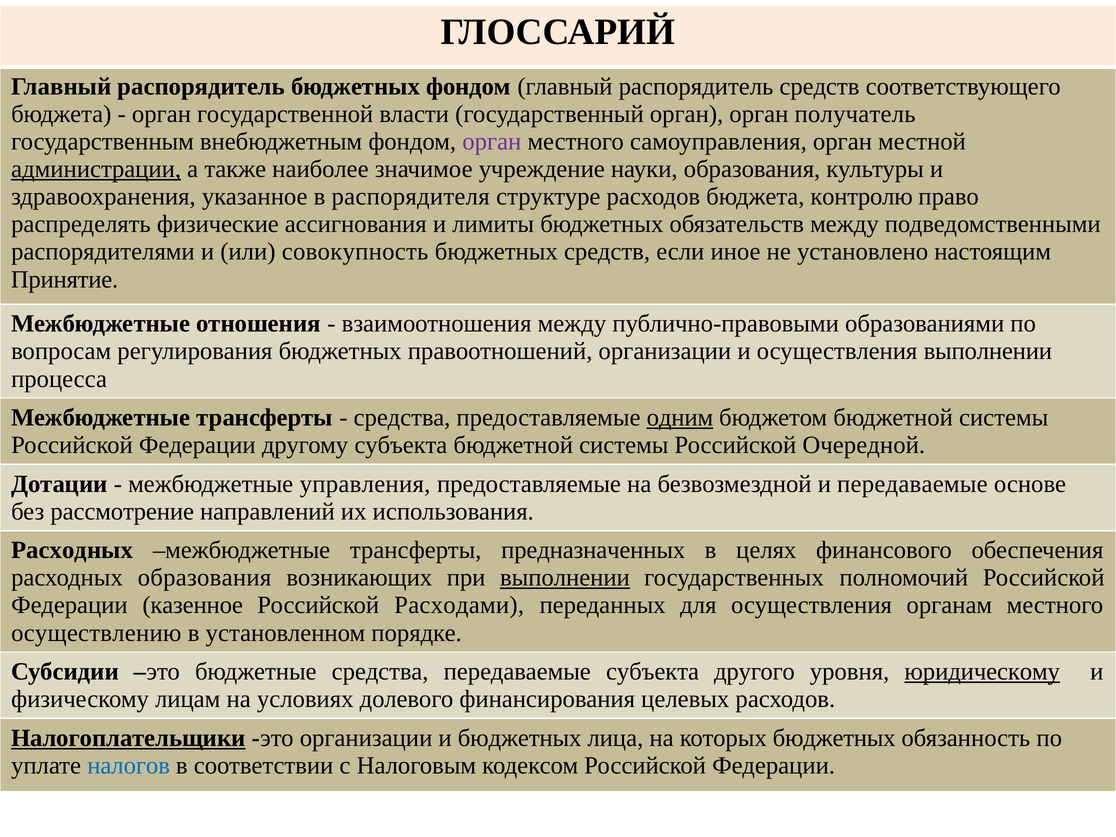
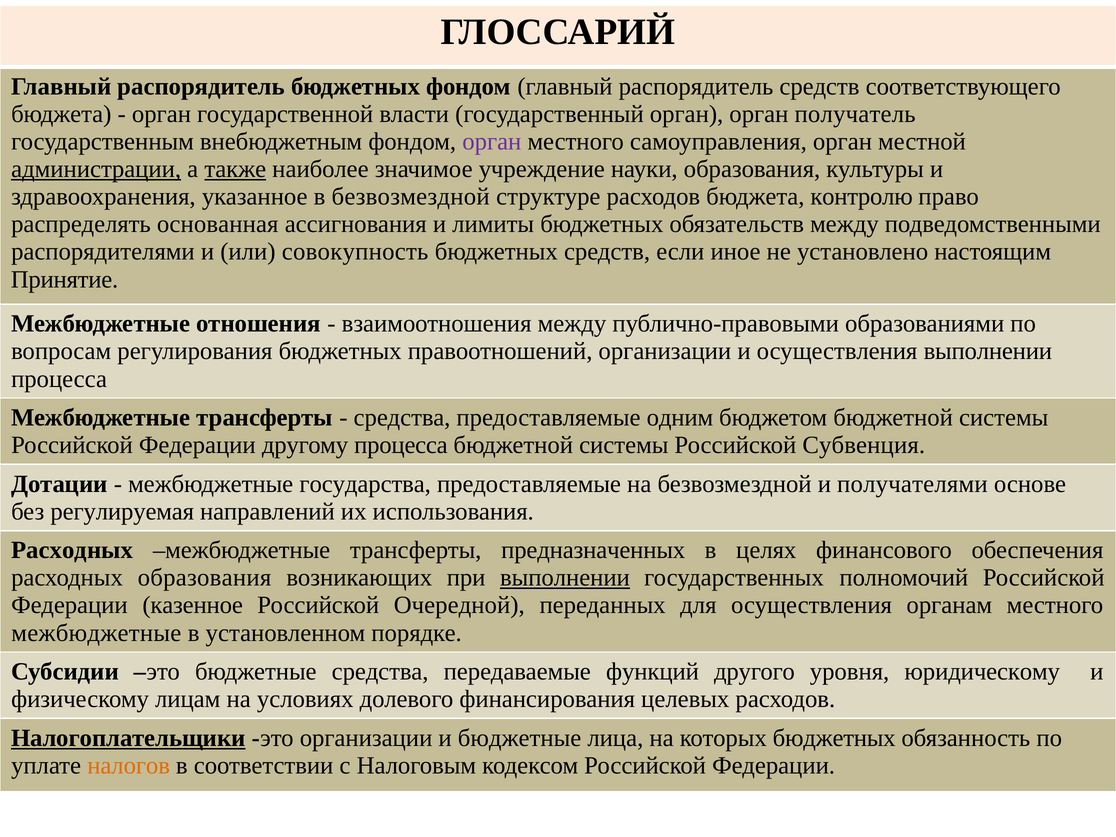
также underline: none -> present
в распорядителя: распорядителя -> безвозмездной
физические: физические -> основанная
одним underline: present -> none
другому субъекта: субъекта -> процесса
Очередной: Очередной -> Субвенция
управления: управления -> государства
и передаваемые: передаваемые -> получателями
рассмотрение: рассмотрение -> регулируемая
Расходами: Расходами -> Очередной
осуществлению at (96, 633): осуществлению -> межбюджетные
передаваемые субъекта: субъекта -> функций
юридическому underline: present -> none
и бюджетных: бюджетных -> бюджетные
налогов colour: blue -> orange
